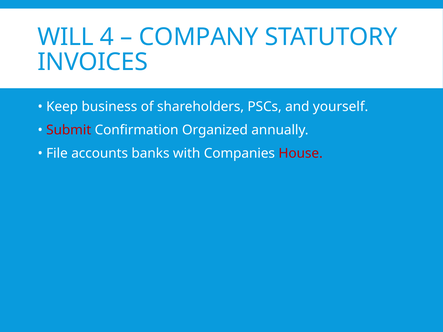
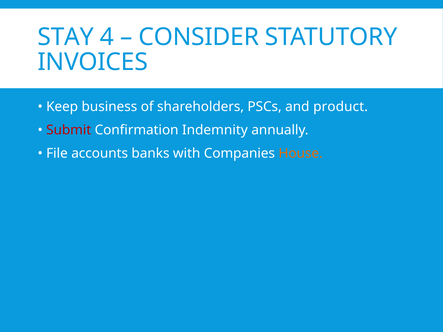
WILL: WILL -> STAY
COMPANY: COMPANY -> CONSIDER
yourself: yourself -> product
Organized: Organized -> Indemnity
House colour: red -> orange
